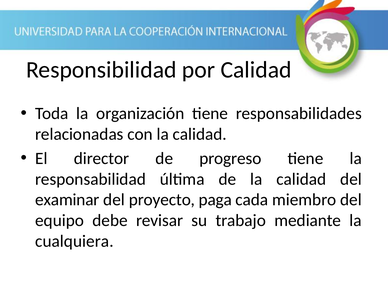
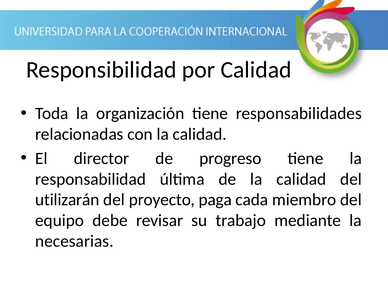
examinar: examinar -> utilizarán
cualquiera: cualquiera -> necesarias
